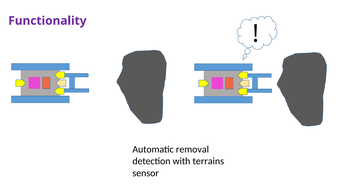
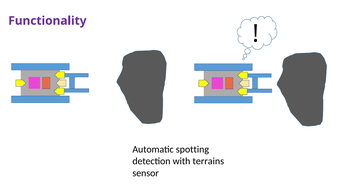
removal: removal -> spotting
